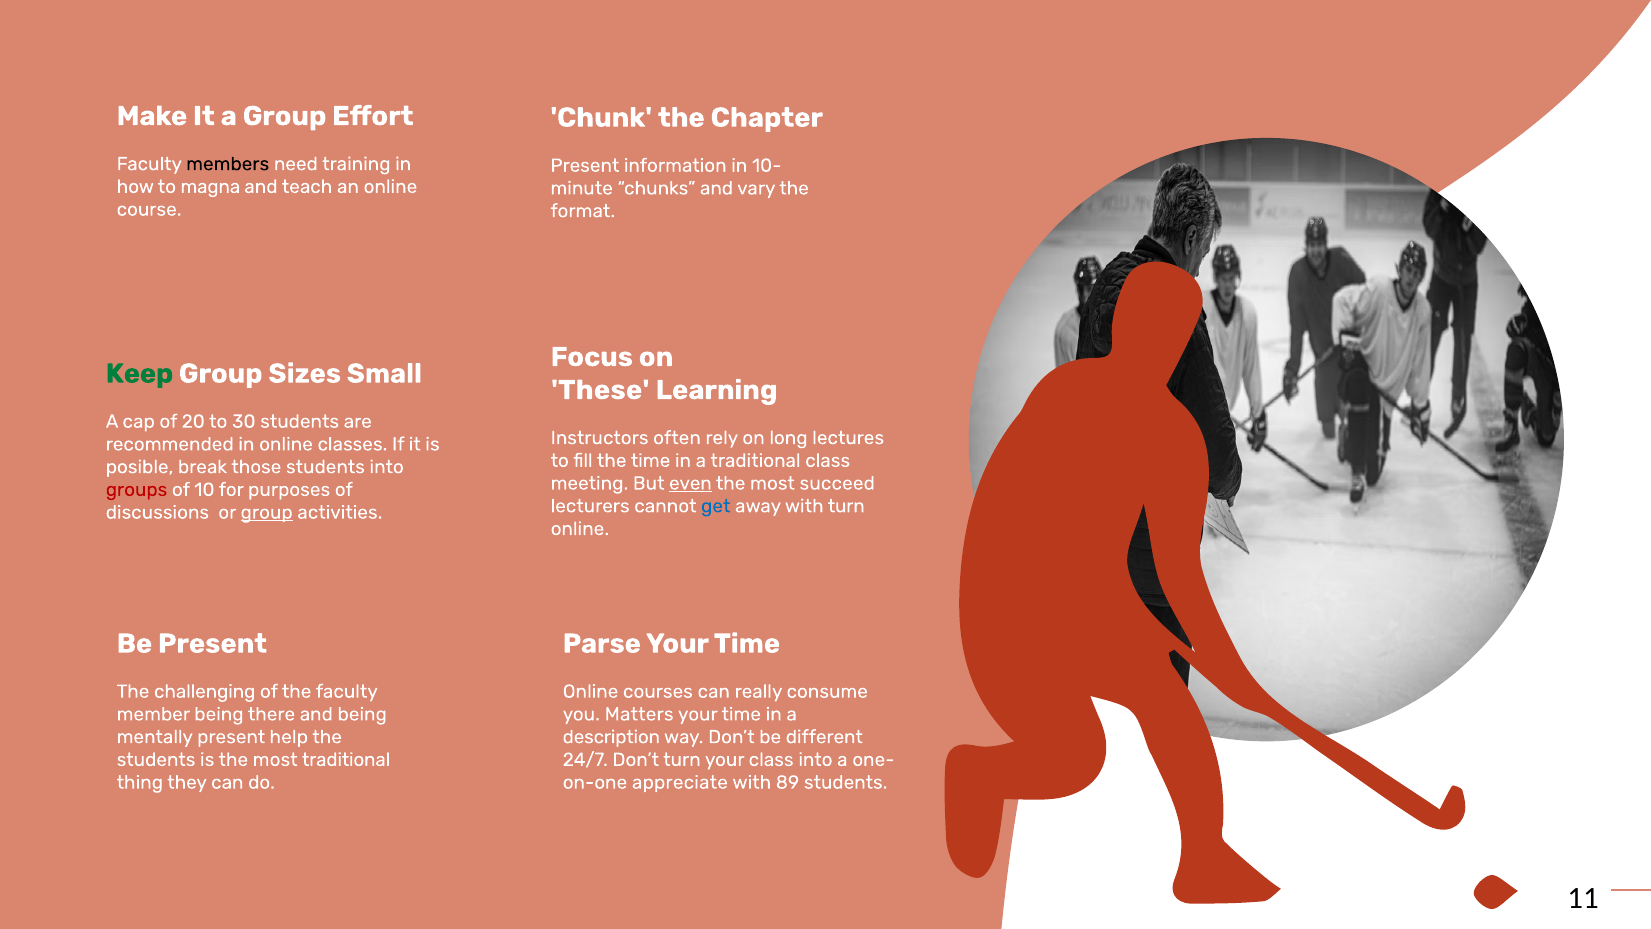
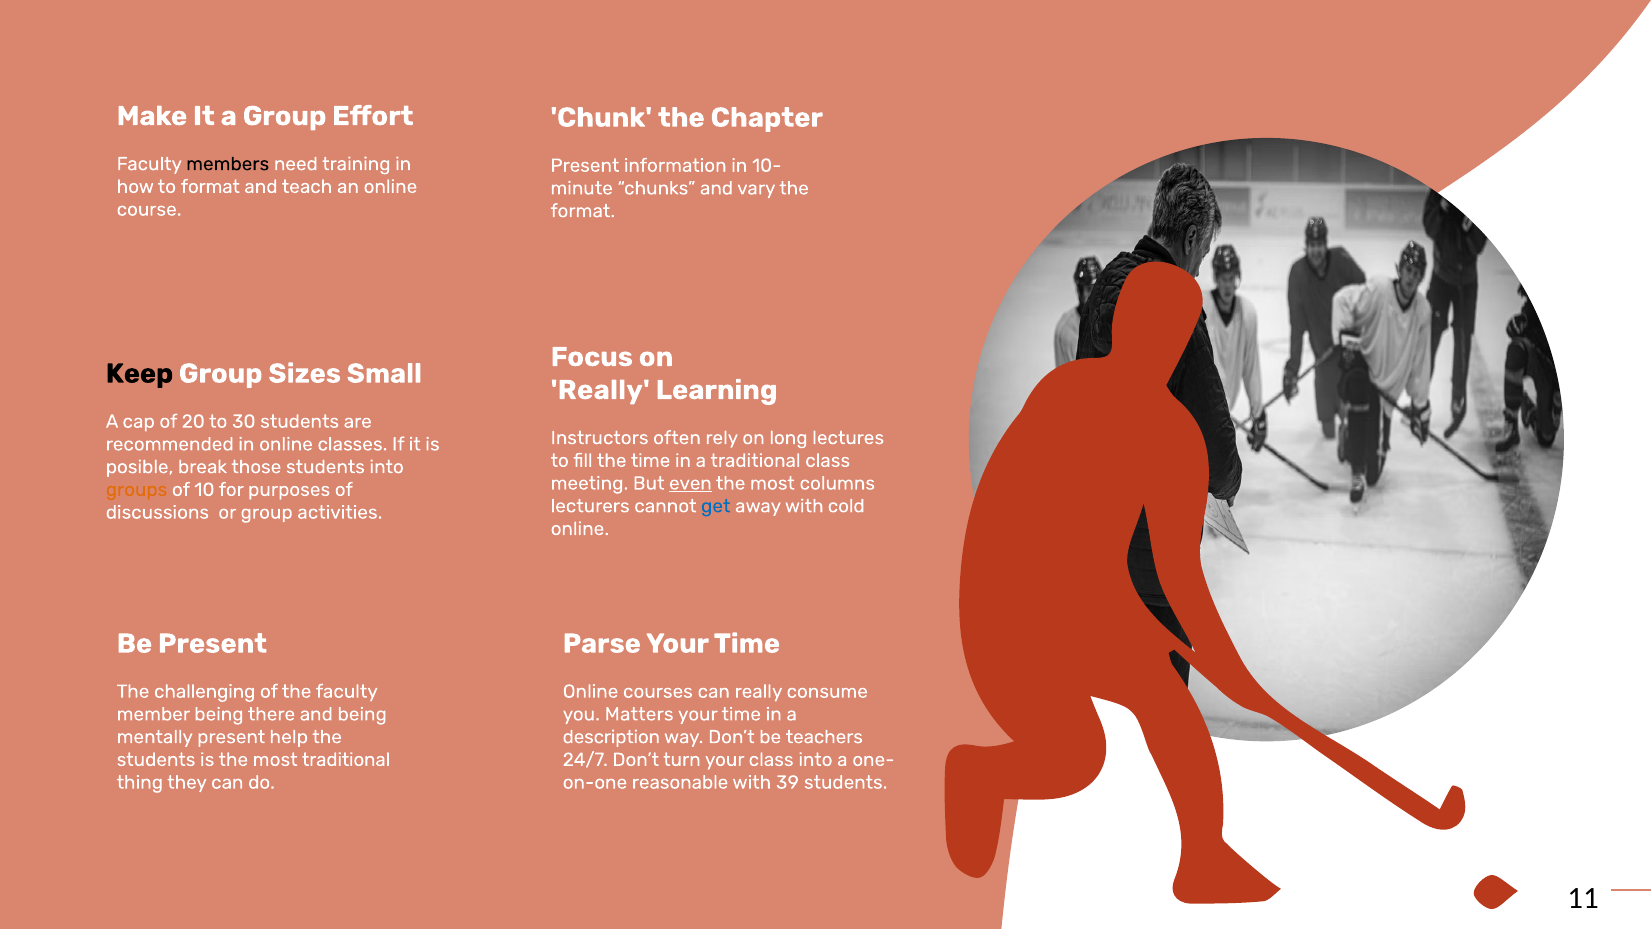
to magna: magna -> format
Keep colour: green -> black
These at (600, 390): These -> Really
succeed: succeed -> columns
groups colour: red -> orange
with turn: turn -> cold
group at (267, 512) underline: present -> none
different: different -> teachers
appreciate: appreciate -> reasonable
89: 89 -> 39
